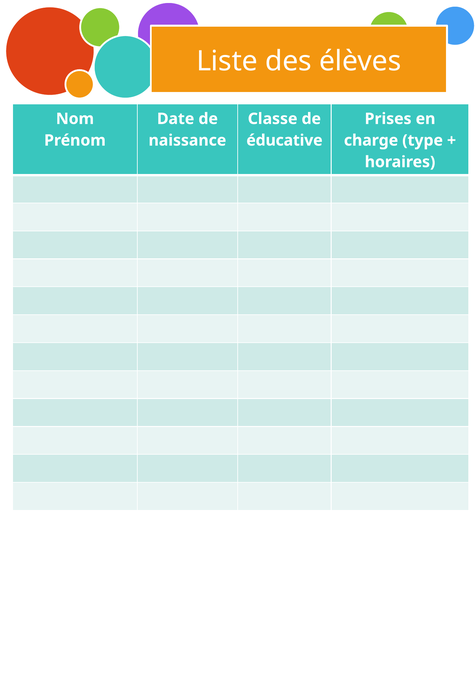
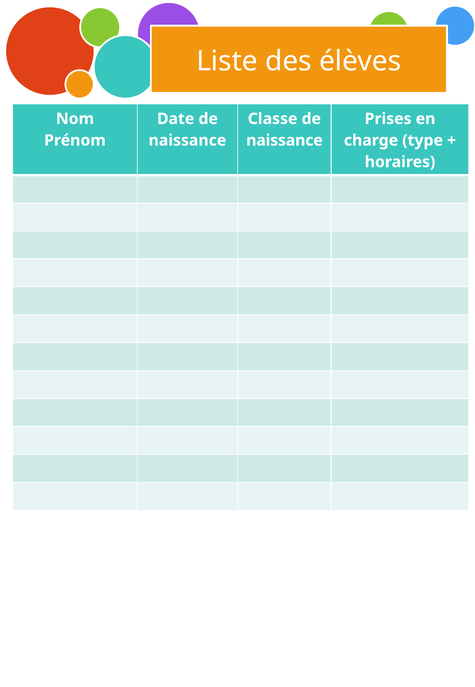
éducative at (284, 140): éducative -> naissance
